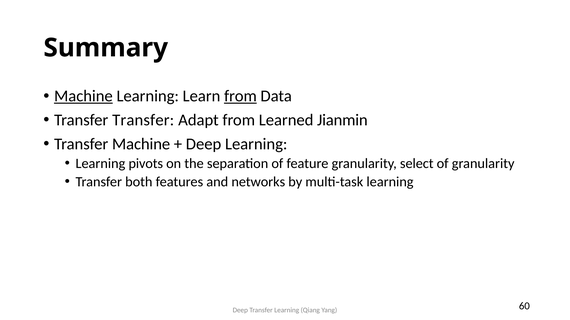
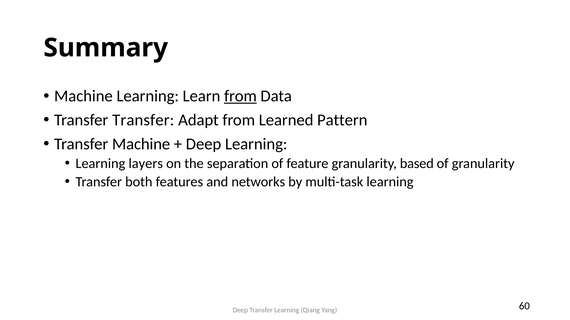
Machine at (83, 96) underline: present -> none
Jianmin: Jianmin -> Pattern
pivots: pivots -> layers
select: select -> based
